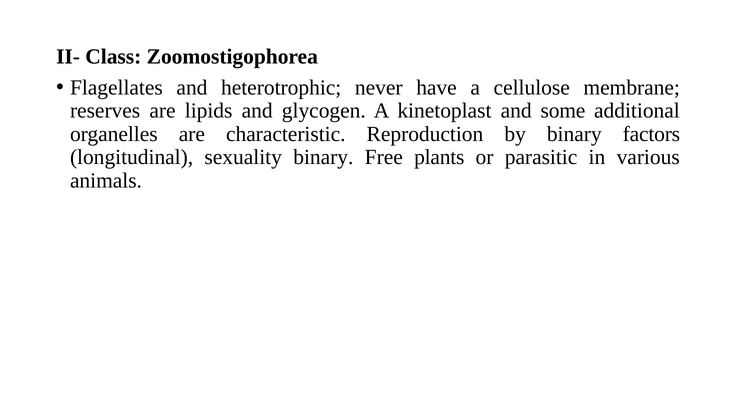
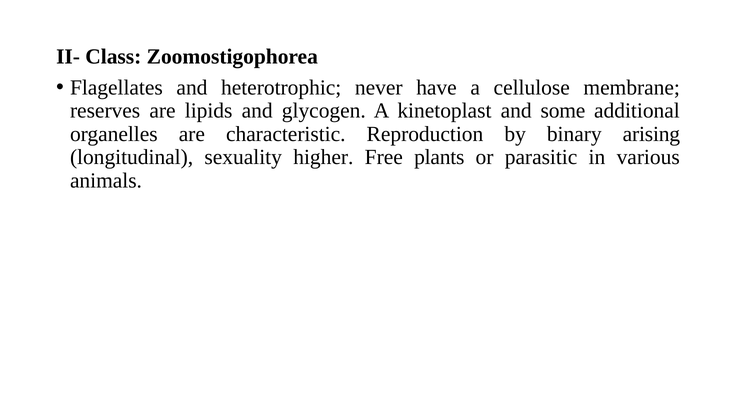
factors: factors -> arising
sexuality binary: binary -> higher
